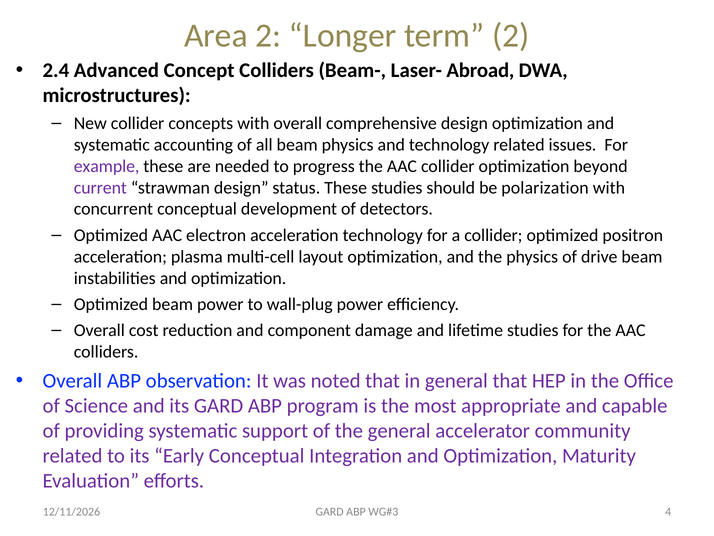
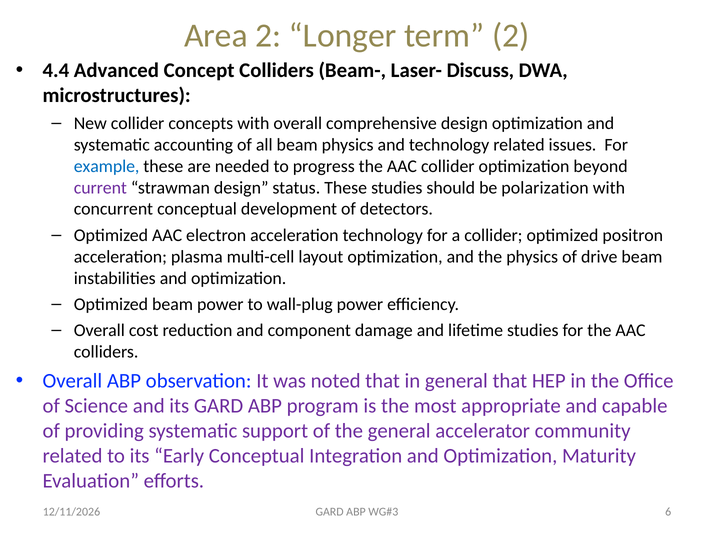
2.4: 2.4 -> 4.4
Abroad: Abroad -> Discuss
example colour: purple -> blue
4: 4 -> 6
